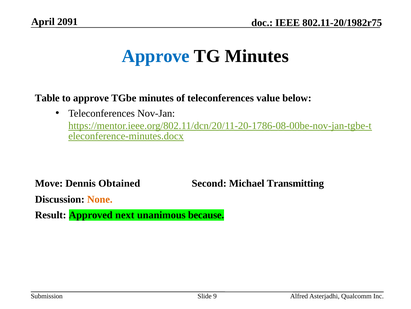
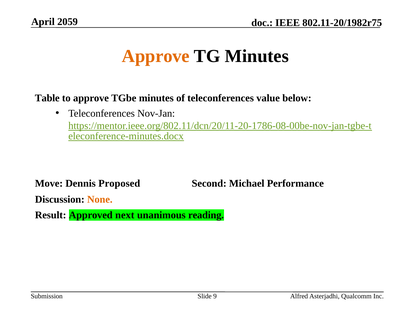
2091: 2091 -> 2059
Approve at (156, 56) colour: blue -> orange
Obtained: Obtained -> Proposed
Transmitting: Transmitting -> Performance
because: because -> reading
